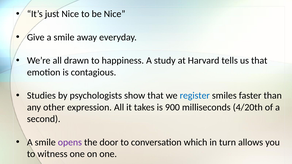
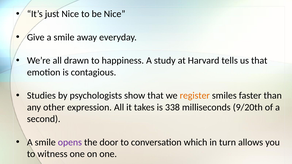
register colour: blue -> orange
900: 900 -> 338
4/20th: 4/20th -> 9/20th
